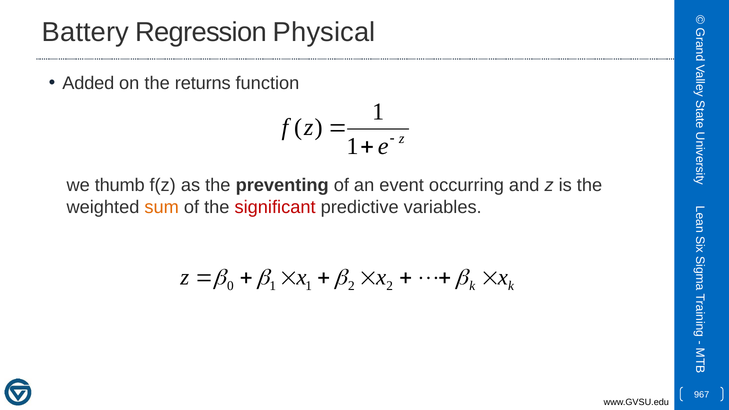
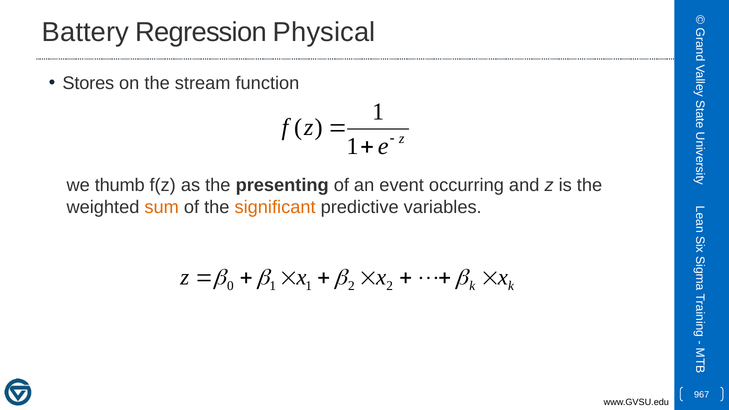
Added: Added -> Stores
returns: returns -> stream
preventing: preventing -> presenting
significant colour: red -> orange
